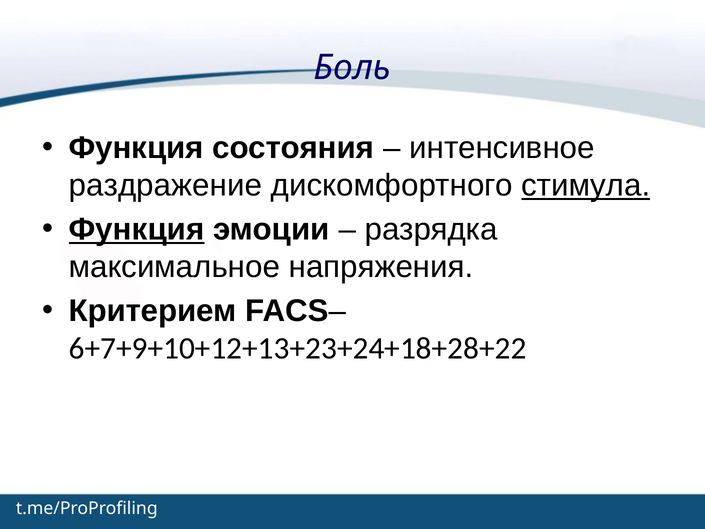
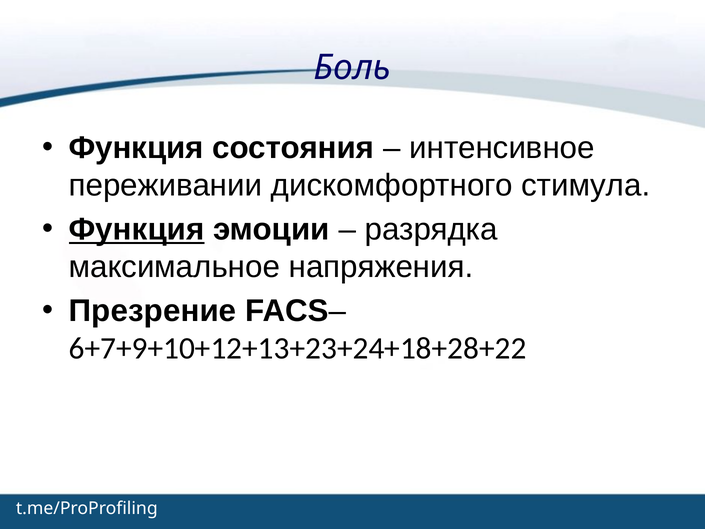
раздражение: раздражение -> переживании
стимула underline: present -> none
Критерием: Критерием -> Презрение
